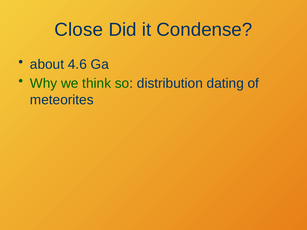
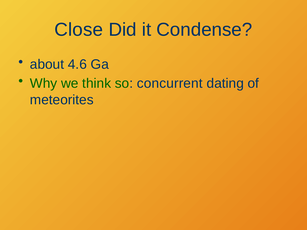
distribution: distribution -> concurrent
